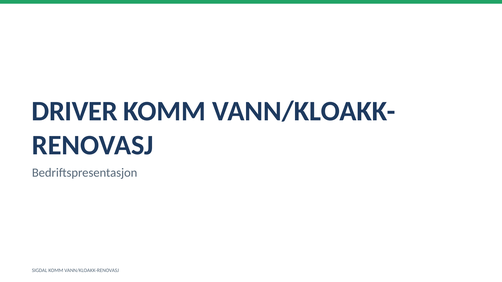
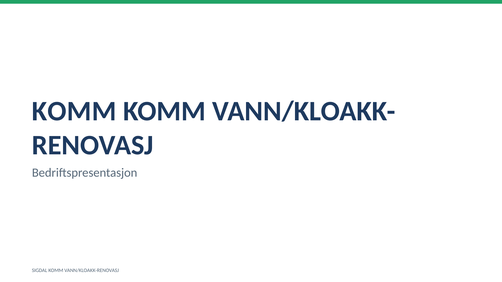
DRIVER at (75, 111): DRIVER -> KOMM
